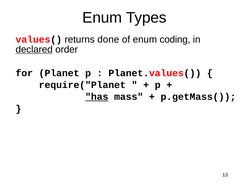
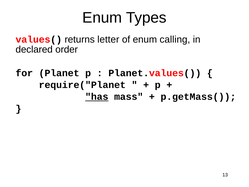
done: done -> letter
coding: coding -> calling
declared underline: present -> none
